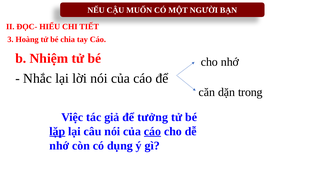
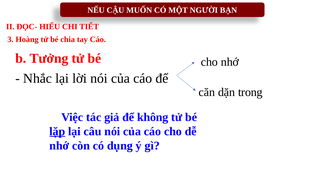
Nhiệm: Nhiệm -> Tưởng
tưởng: tưởng -> không
cáo at (153, 132) underline: present -> none
